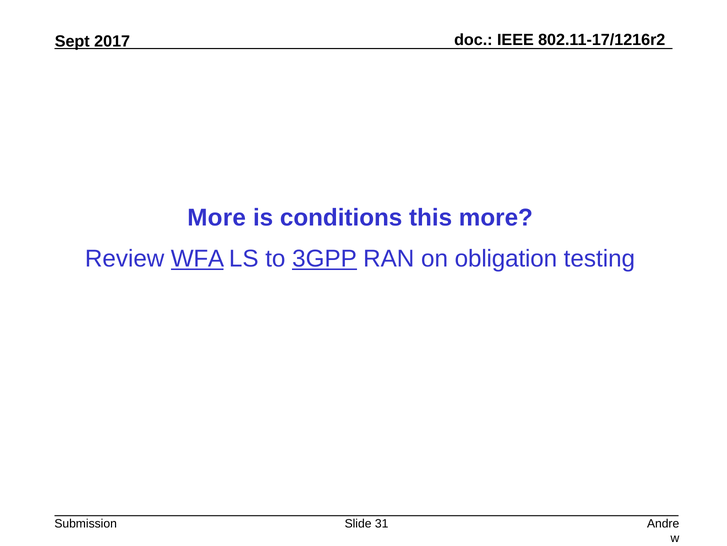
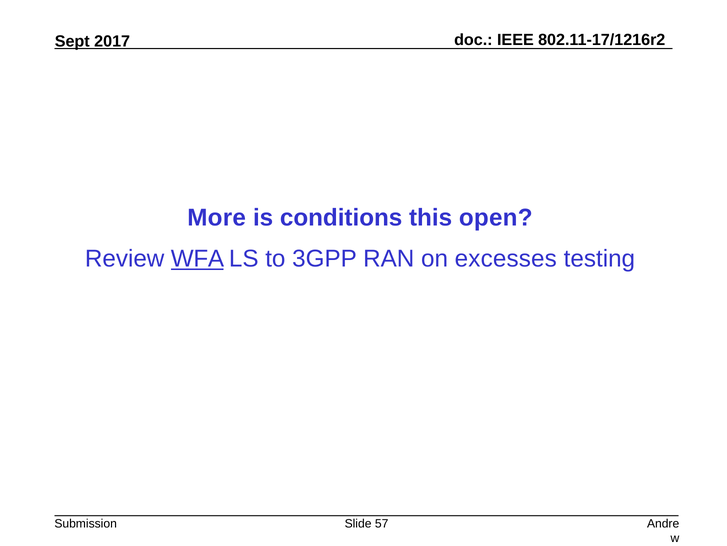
this more: more -> open
3GPP underline: present -> none
obligation: obligation -> excesses
31: 31 -> 57
